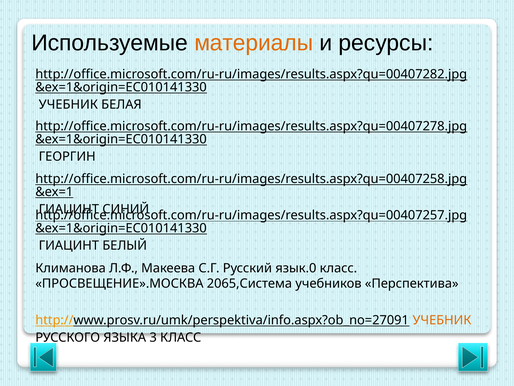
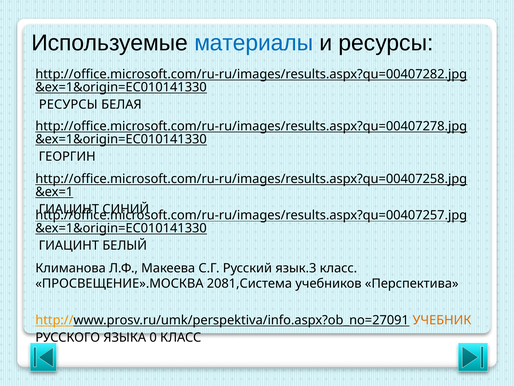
материалы colour: orange -> blue
УЧЕБНИК at (68, 105): УЧЕБНИК -> РЕСУРСЫ
язык.0: язык.0 -> язык.3
2065,Система: 2065,Система -> 2081,Система
3: 3 -> 0
